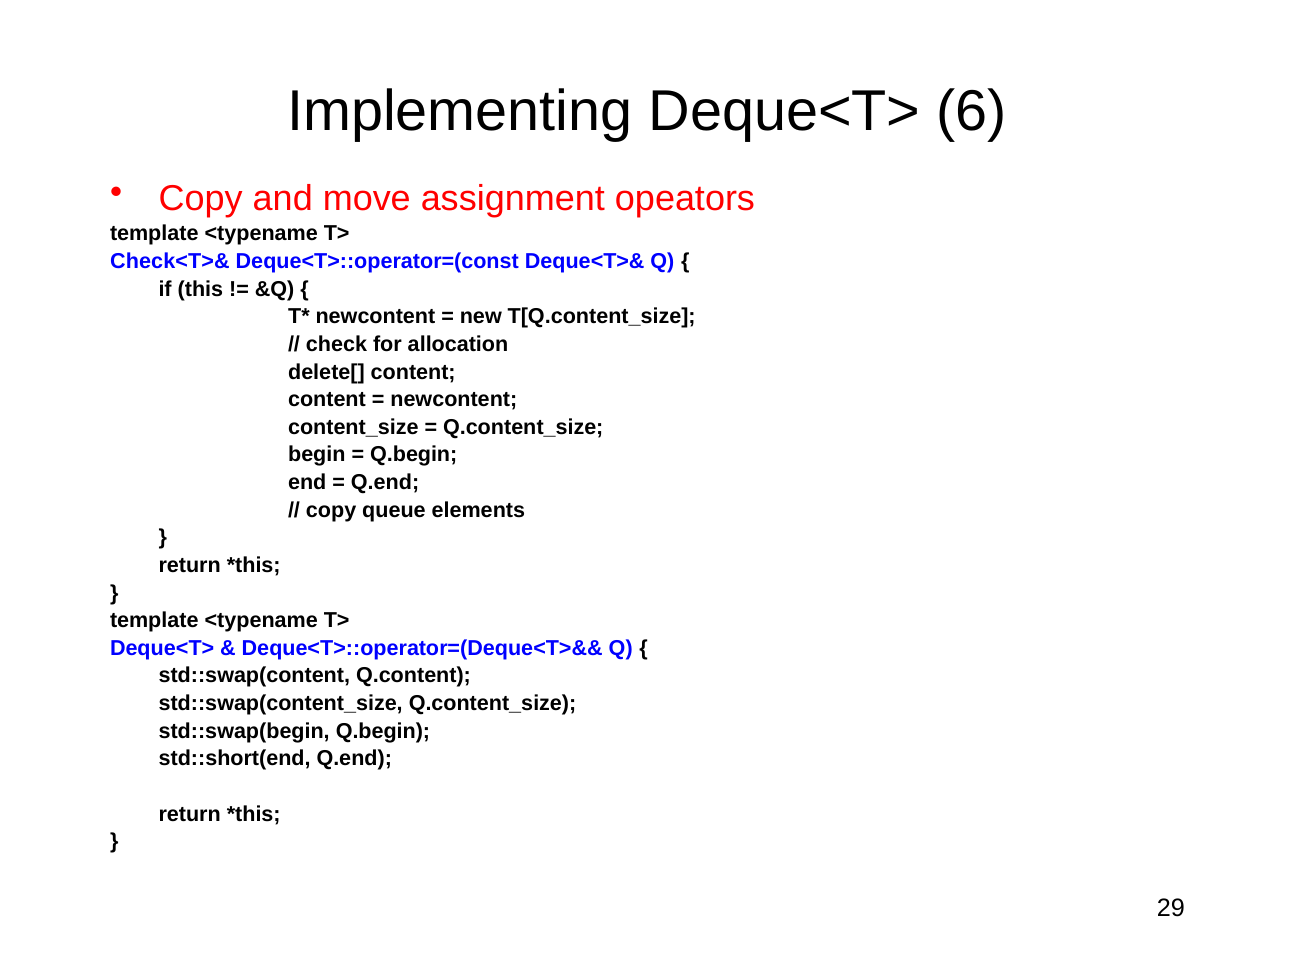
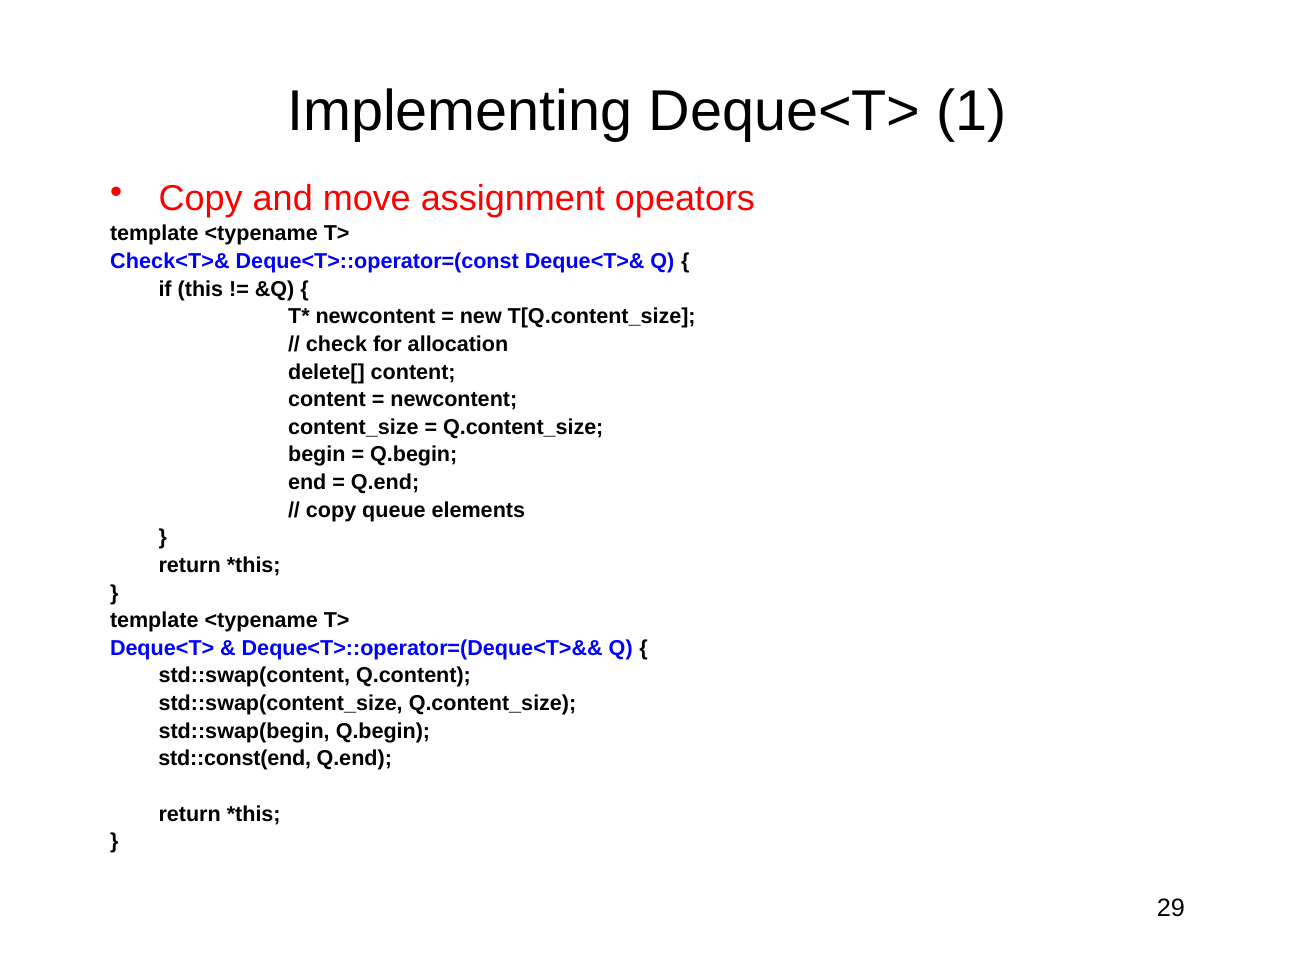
6: 6 -> 1
std::short(end: std::short(end -> std::const(end
